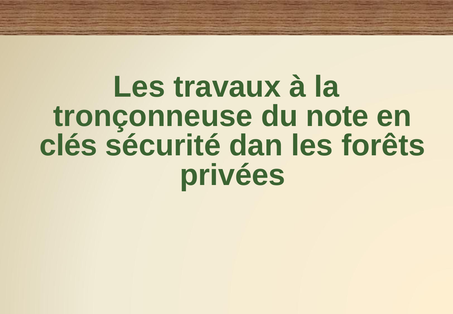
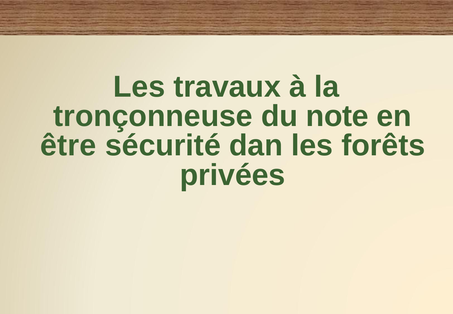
clés: clés -> être
